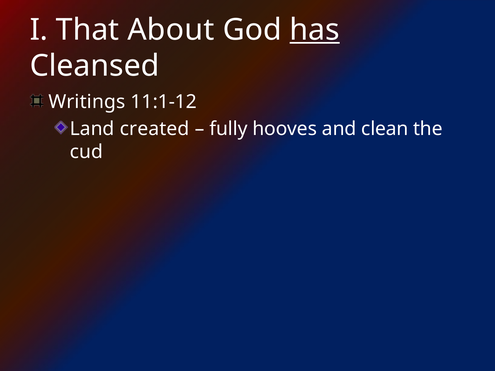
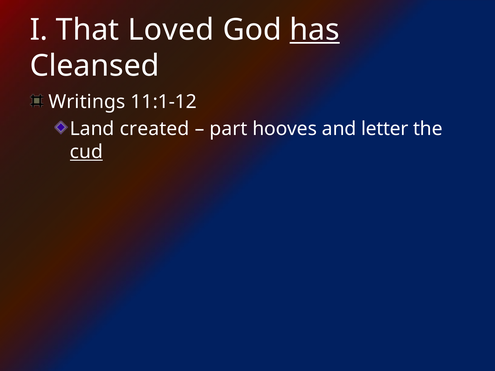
About: About -> Loved
fully: fully -> part
clean: clean -> letter
cud underline: none -> present
